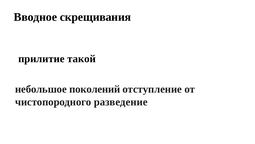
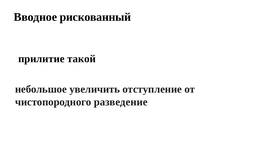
скрещивания: скрещивания -> рискованный
поколений: поколений -> увеличить
